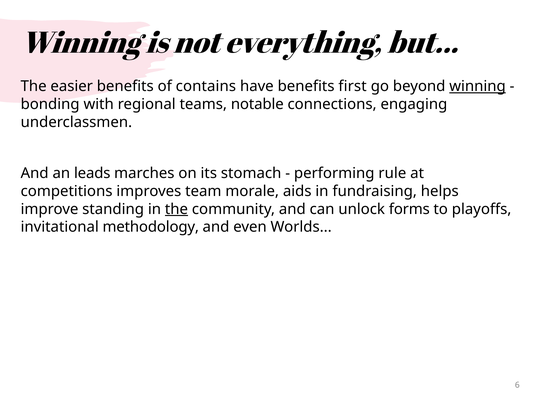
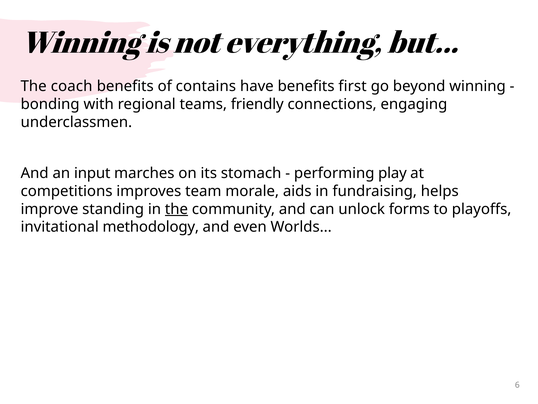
easier: easier -> coach
winning at (478, 86) underline: present -> none
notable: notable -> friendly
leads: leads -> input
rule: rule -> play
